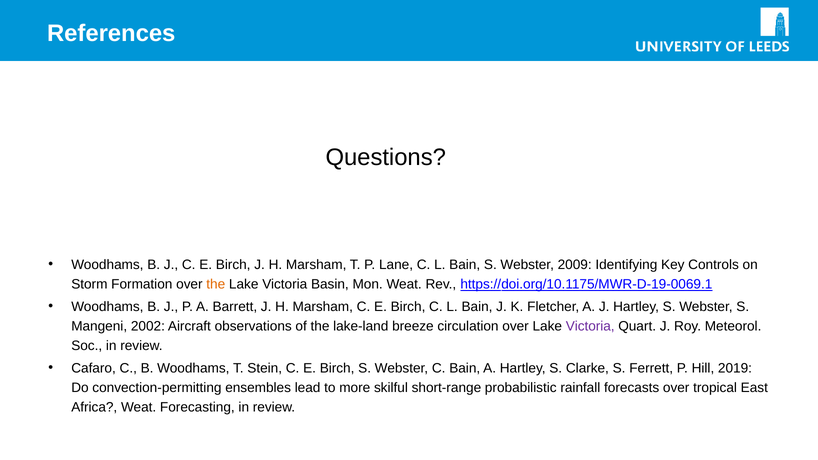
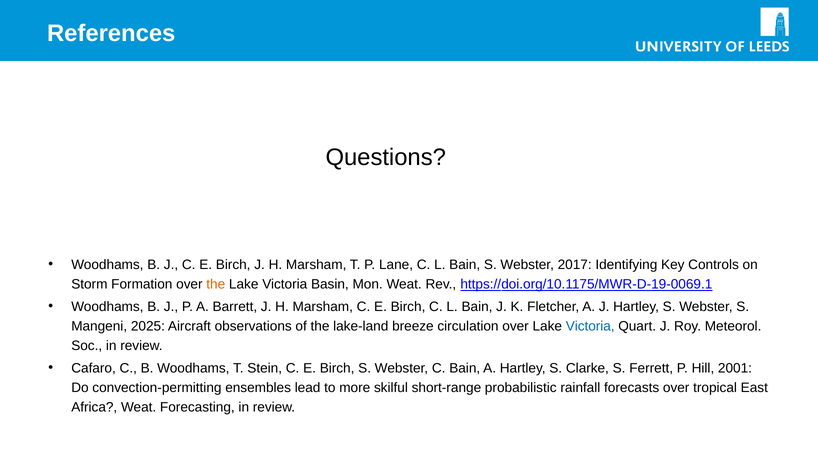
2009: 2009 -> 2017
2002: 2002 -> 2025
Victoria at (590, 326) colour: purple -> blue
2019: 2019 -> 2001
